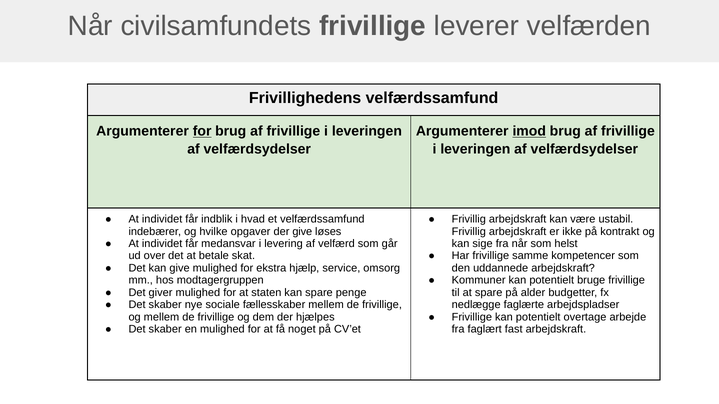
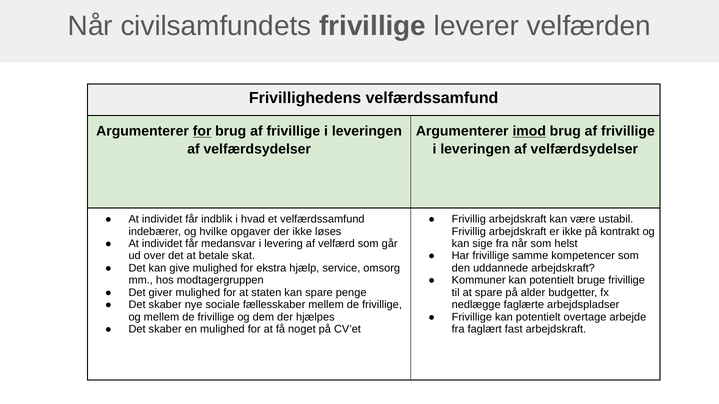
der give: give -> ikke
